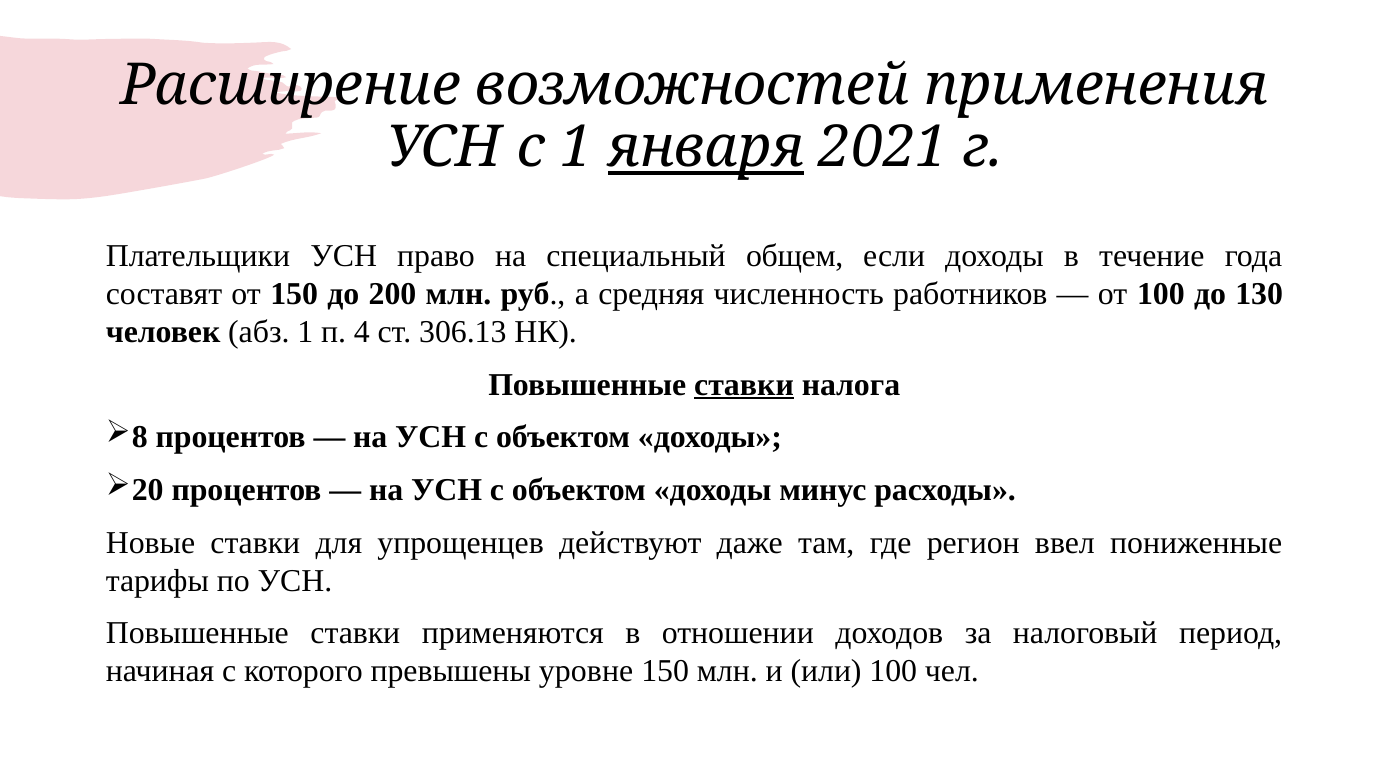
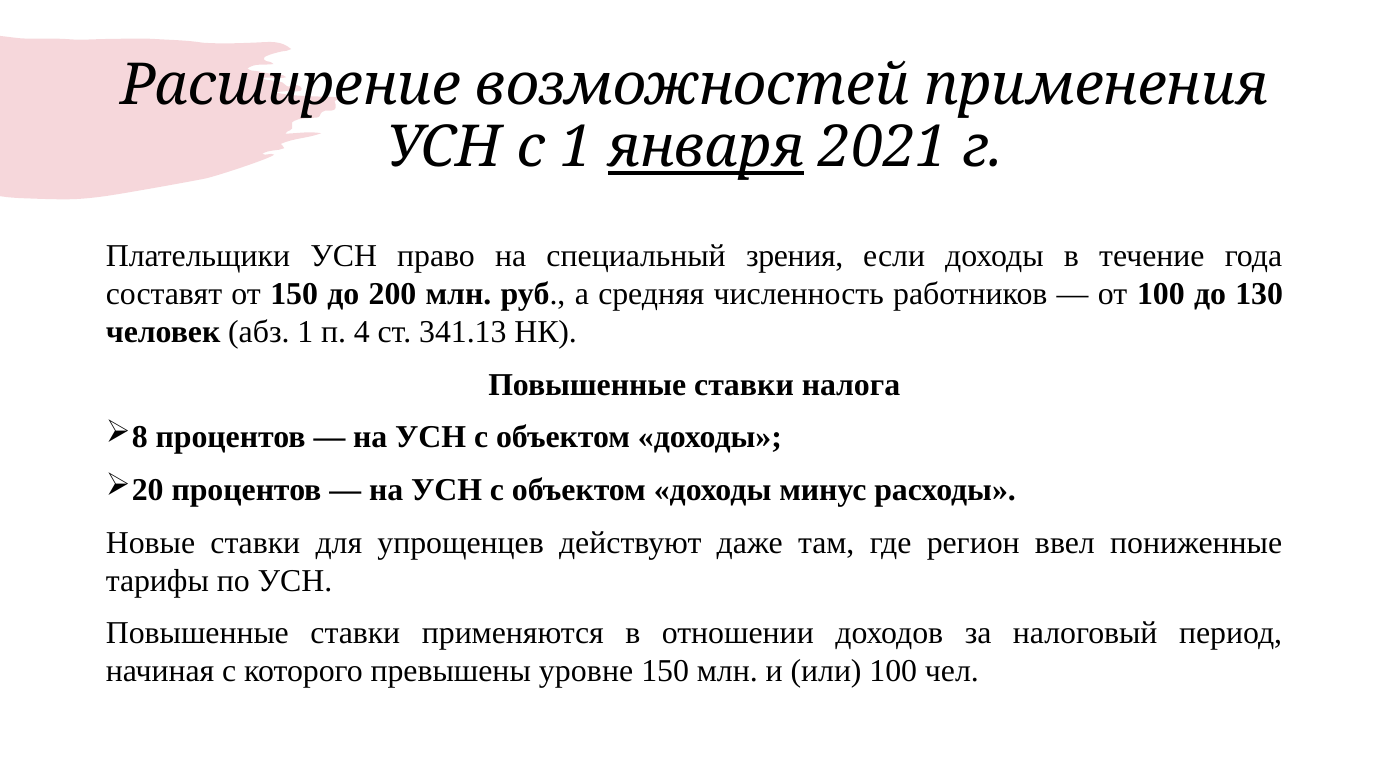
общем: общем -> зрения
306.13: 306.13 -> 341.13
ставки at (744, 385) underline: present -> none
